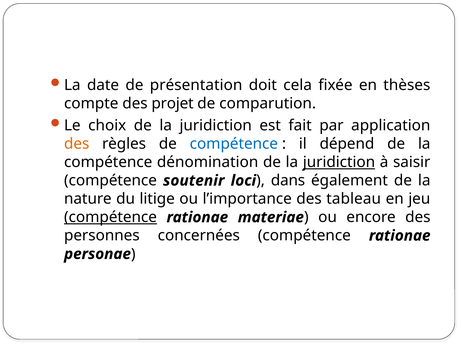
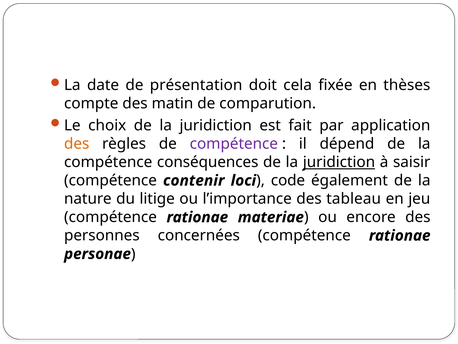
projet: projet -> matin
compétence at (234, 144) colour: blue -> purple
dénomination: dénomination -> conséquences
soutenir: soutenir -> contenir
dans: dans -> code
compétence at (110, 217) underline: present -> none
